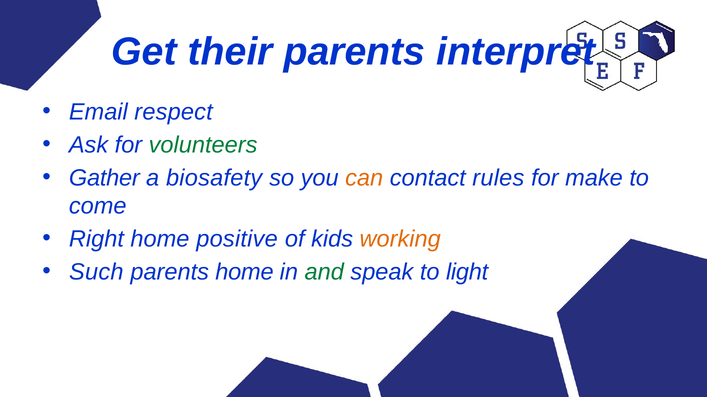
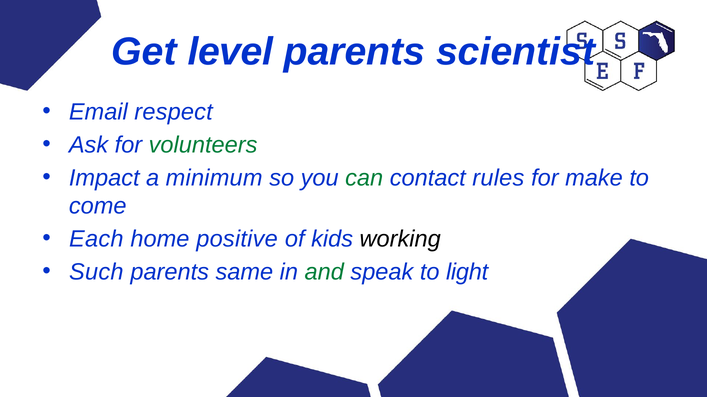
their: their -> level
interpret: interpret -> scientist
Gather: Gather -> Impact
biosafety: biosafety -> minimum
can colour: orange -> green
Right: Right -> Each
working colour: orange -> black
parents home: home -> same
